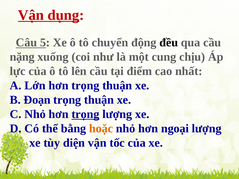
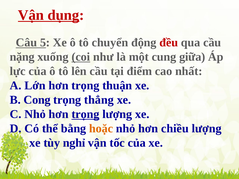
đều colour: black -> red
coi underline: none -> present
chịu: chịu -> giữa
Đoạn: Đoạn -> Cong
thuận at (99, 100): thuận -> thẳng
ngoại: ngoại -> chiều
diện: diện -> nghỉ
